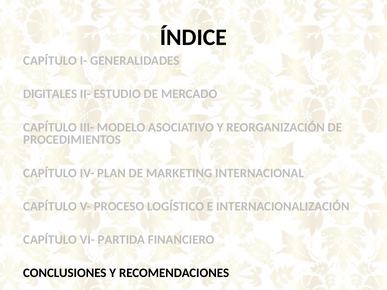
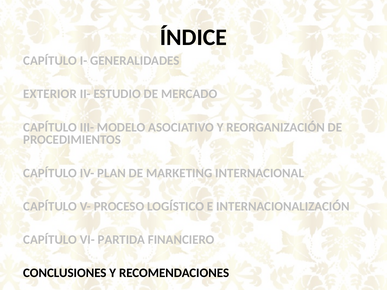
DIGITALES: DIGITALES -> EXTERIOR
